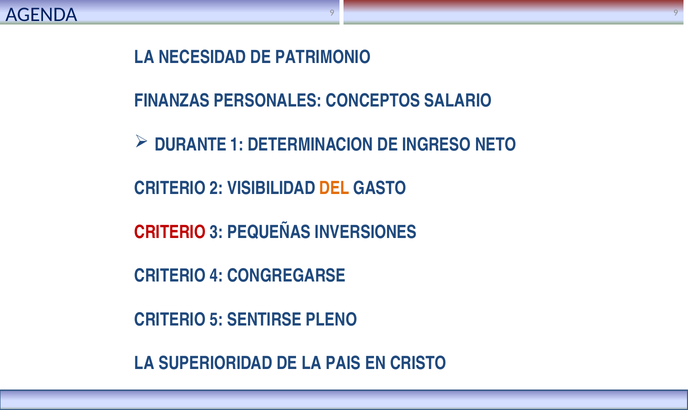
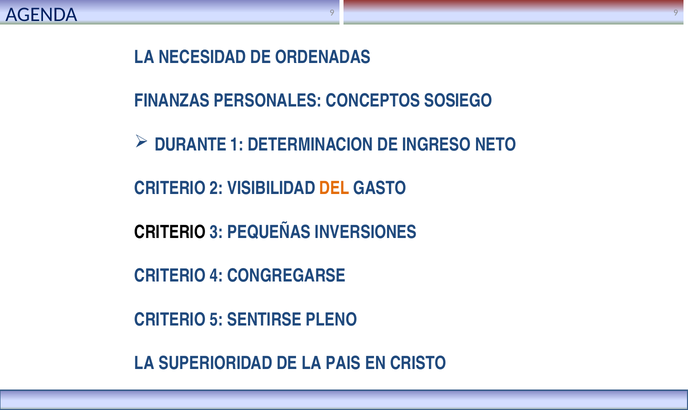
PATRIMONIO: PATRIMONIO -> ORDENADAS
SALARIO: SALARIO -> SOSIEGO
CRITERIO at (170, 232) colour: red -> black
